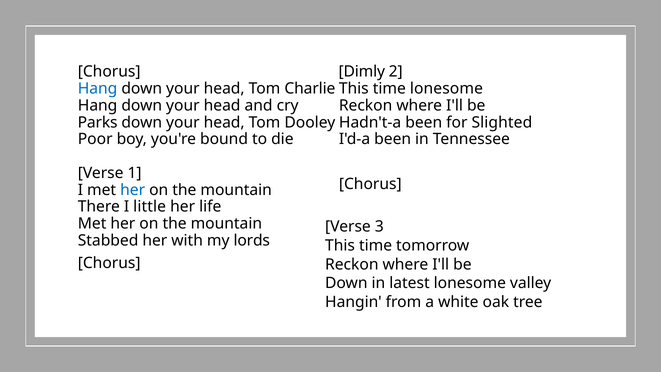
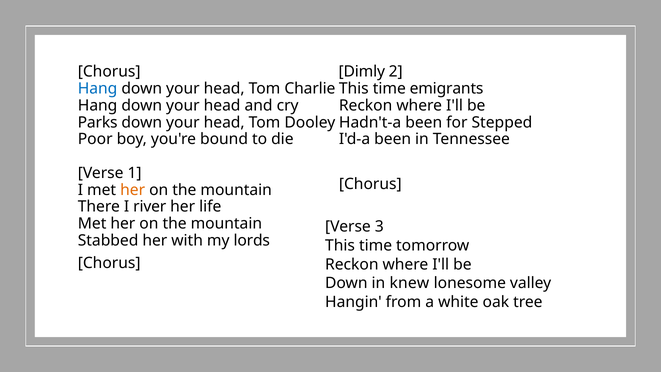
time lonesome: lonesome -> emigrants
Slighted: Slighted -> Stepped
her at (133, 190) colour: blue -> orange
little: little -> river
latest: latest -> knew
